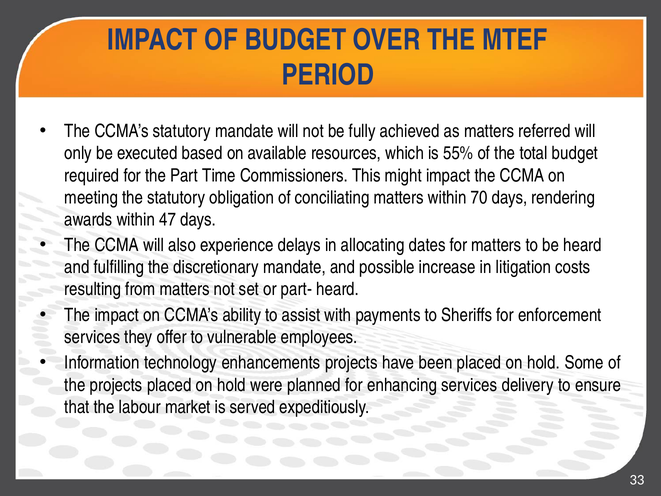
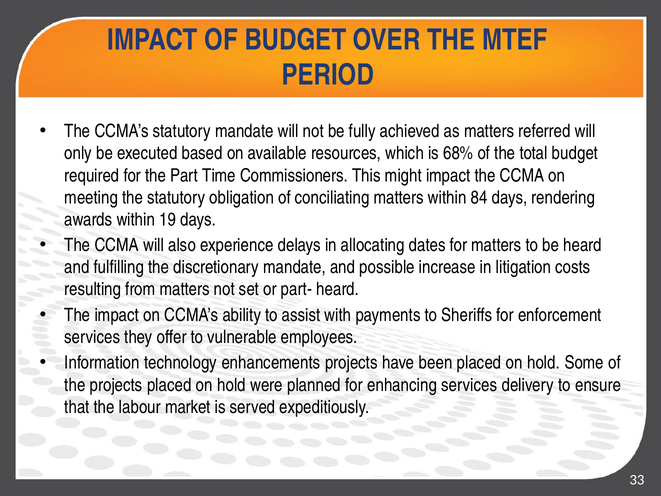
55%: 55% -> 68%
70: 70 -> 84
47: 47 -> 19
